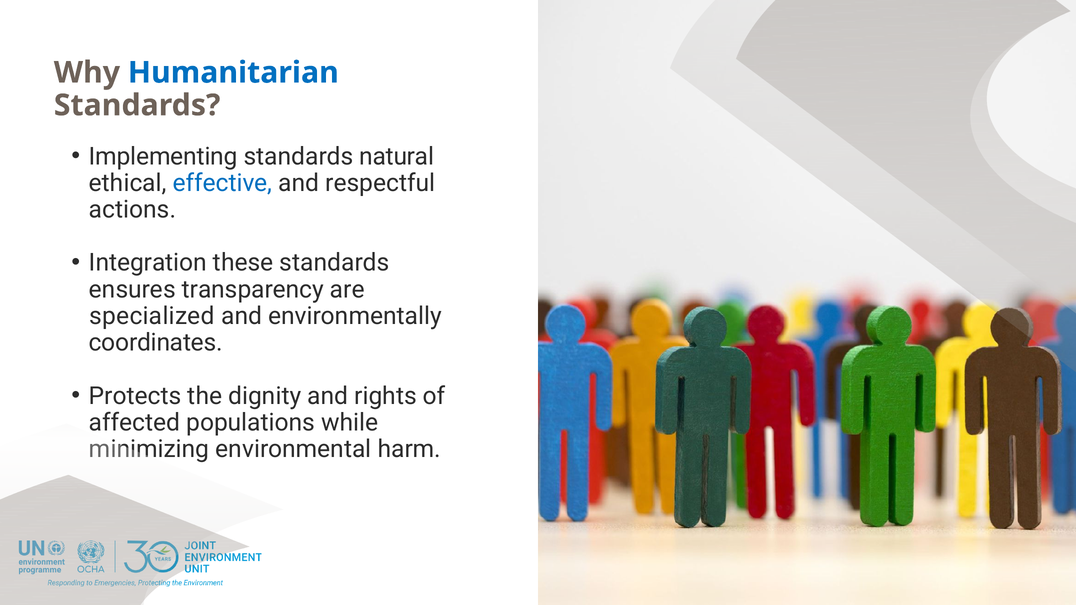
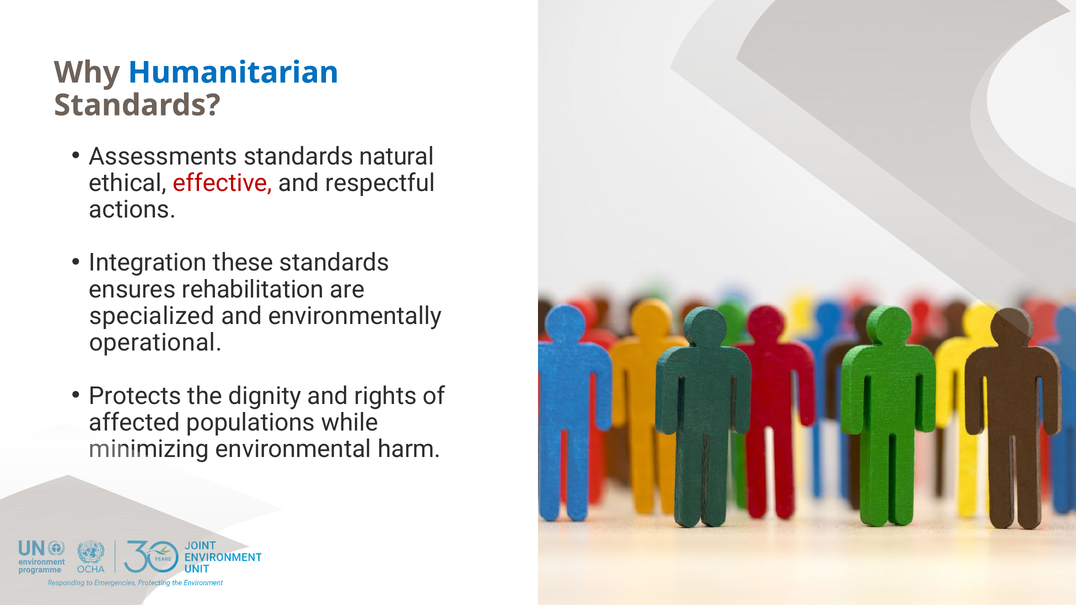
Implementing: Implementing -> Assessments
effective colour: blue -> red
transparency: transparency -> rehabilitation
coordinates: coordinates -> operational
